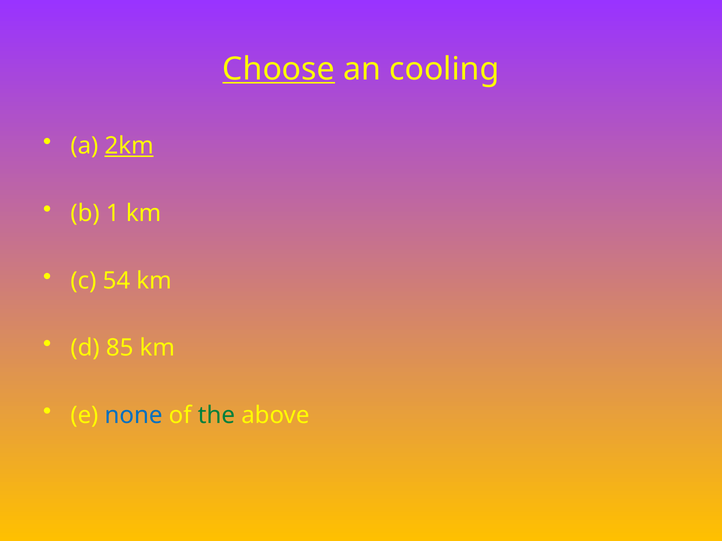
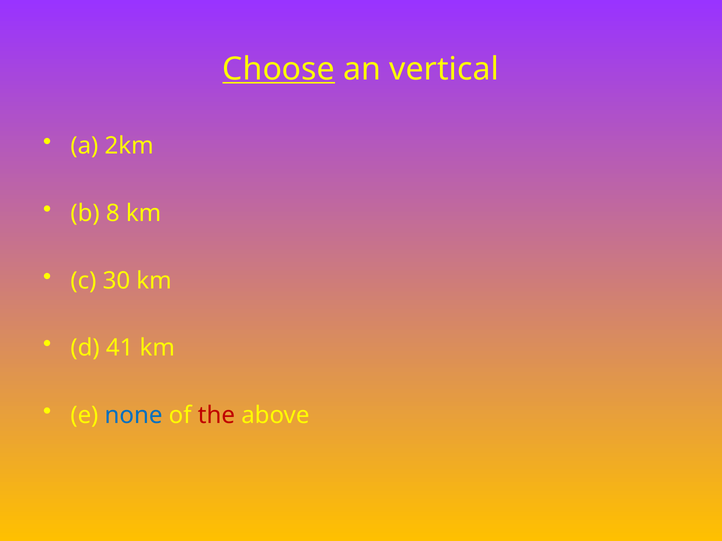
cooling: cooling -> vertical
2km underline: present -> none
1: 1 -> 8
54: 54 -> 30
85: 85 -> 41
the colour: green -> red
